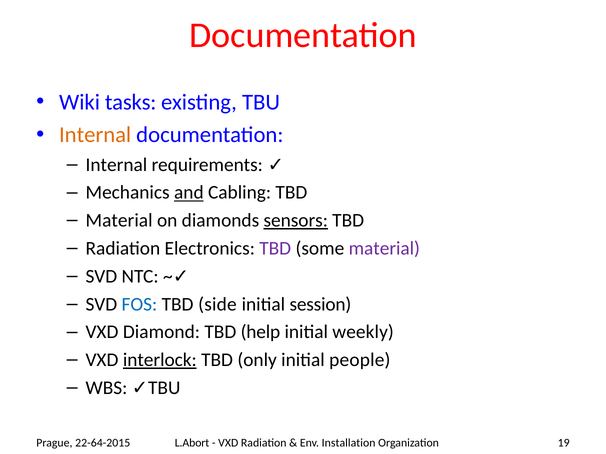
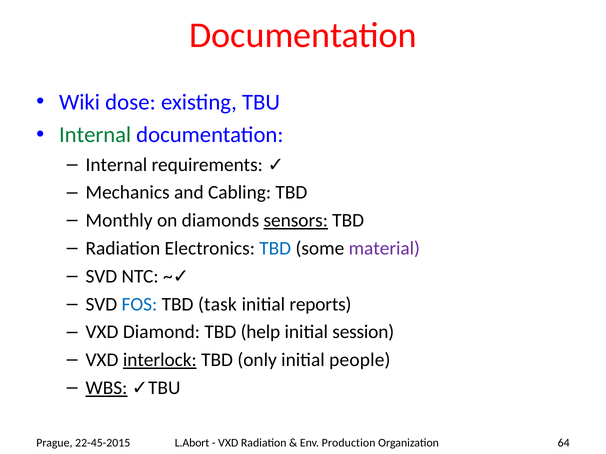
tasks: tasks -> dose
Internal at (95, 135) colour: orange -> green
and underline: present -> none
Material at (119, 221): Material -> Monthly
TBD at (275, 249) colour: purple -> blue
side: side -> task
session: session -> reports
weekly: weekly -> session
WBS underline: none -> present
Installation: Installation -> Production
19: 19 -> 64
22-64-2015: 22-64-2015 -> 22-45-2015
